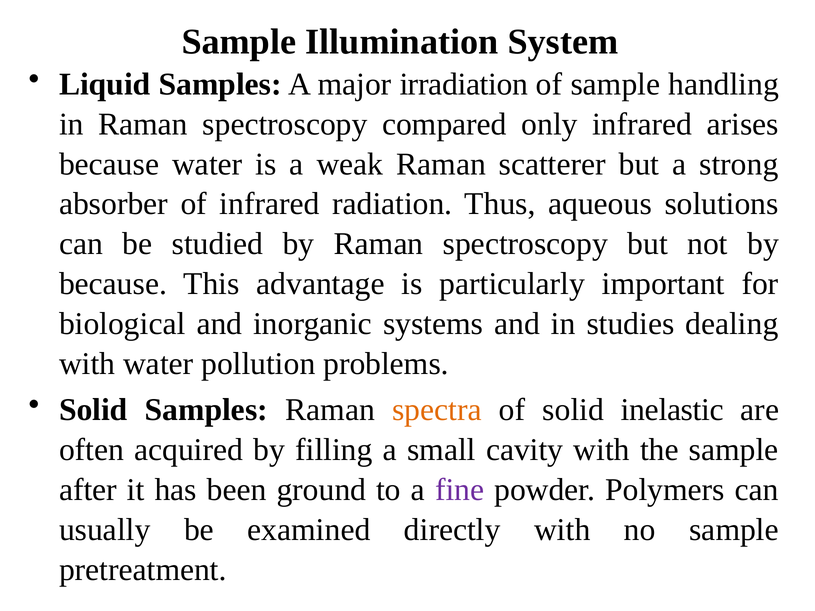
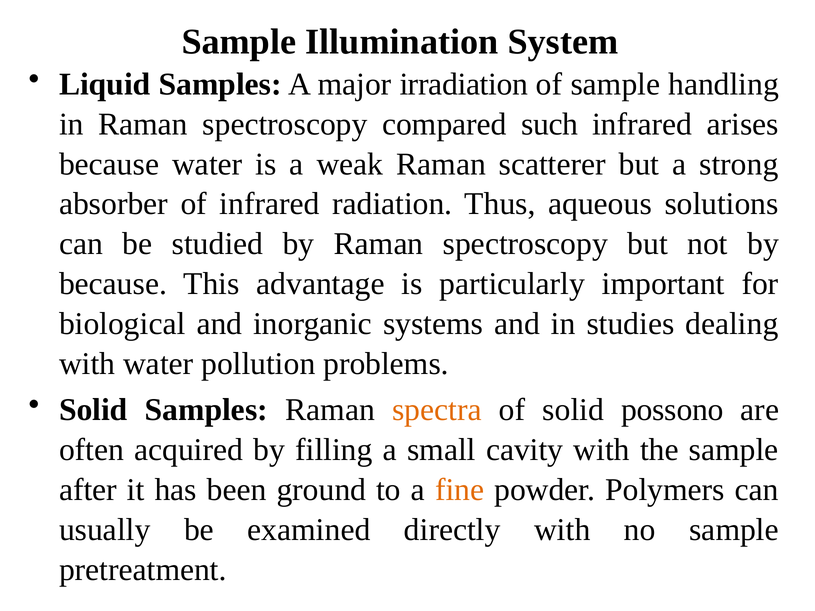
only: only -> such
inelastic: inelastic -> possono
fine colour: purple -> orange
